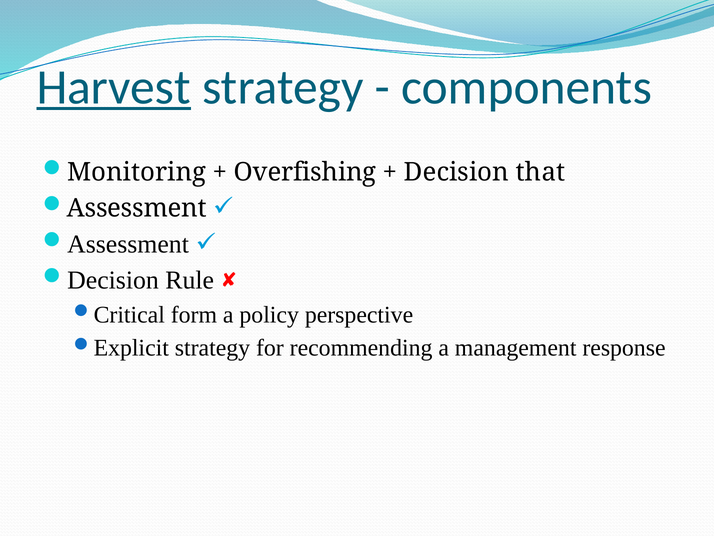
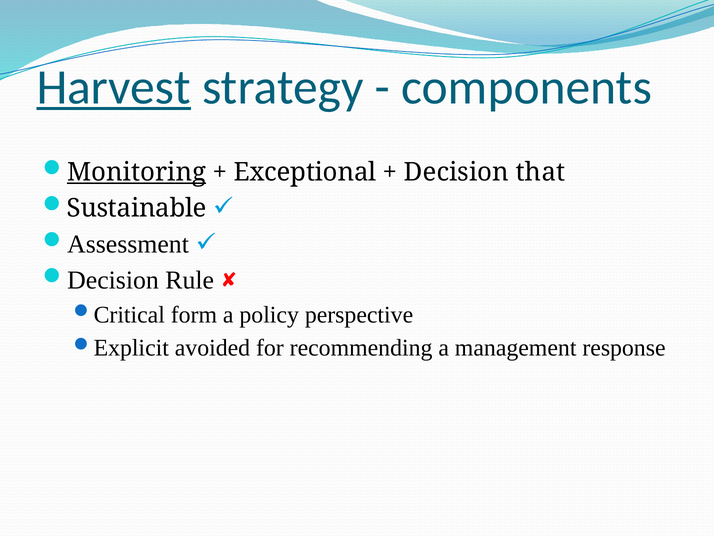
Monitoring underline: none -> present
Overfishing: Overfishing -> Exceptional
Assessment: Assessment -> Sustainable
strategy at (212, 348): strategy -> avoided
